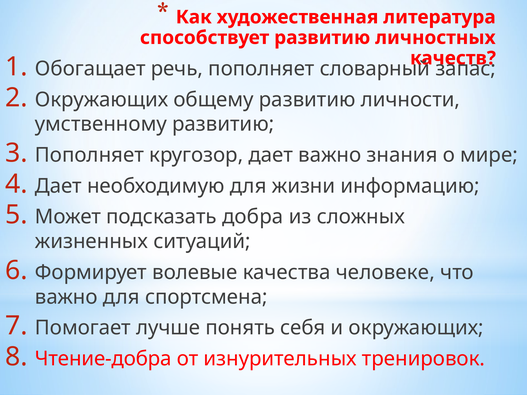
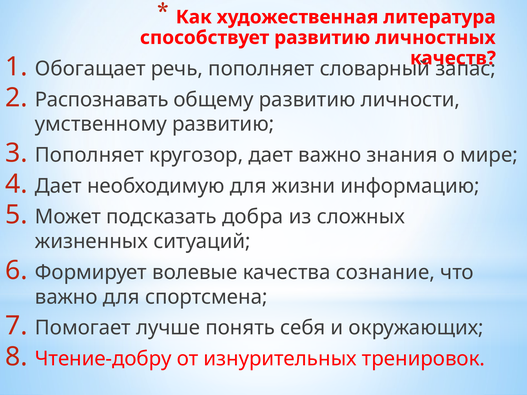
Окружающих at (102, 100): Окружающих -> Распознавать
человеке: человеке -> сознание
Чтение-добра: Чтение-добра -> Чтение-добру
